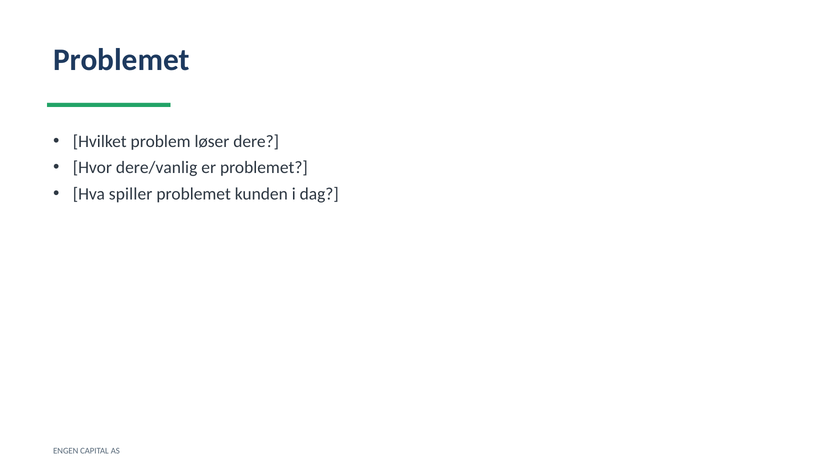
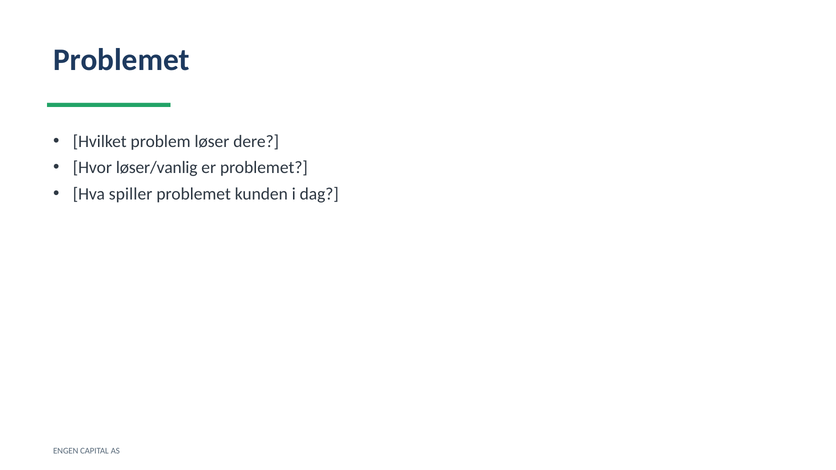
dere/vanlig: dere/vanlig -> løser/vanlig
